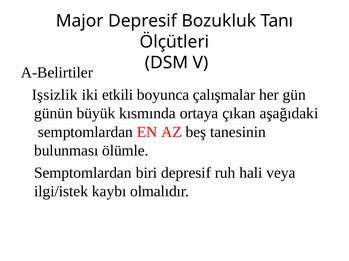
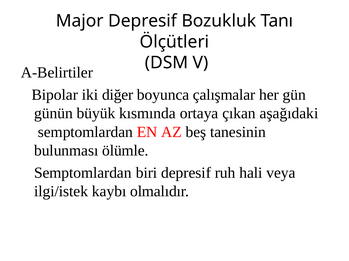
Işsizlik: Işsizlik -> Bipolar
etkili: etkili -> diğer
